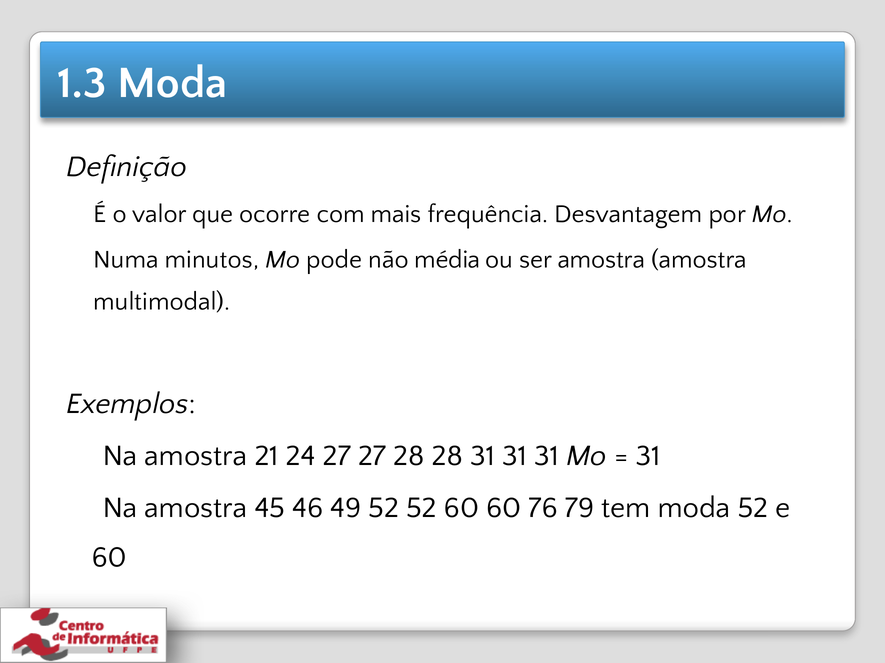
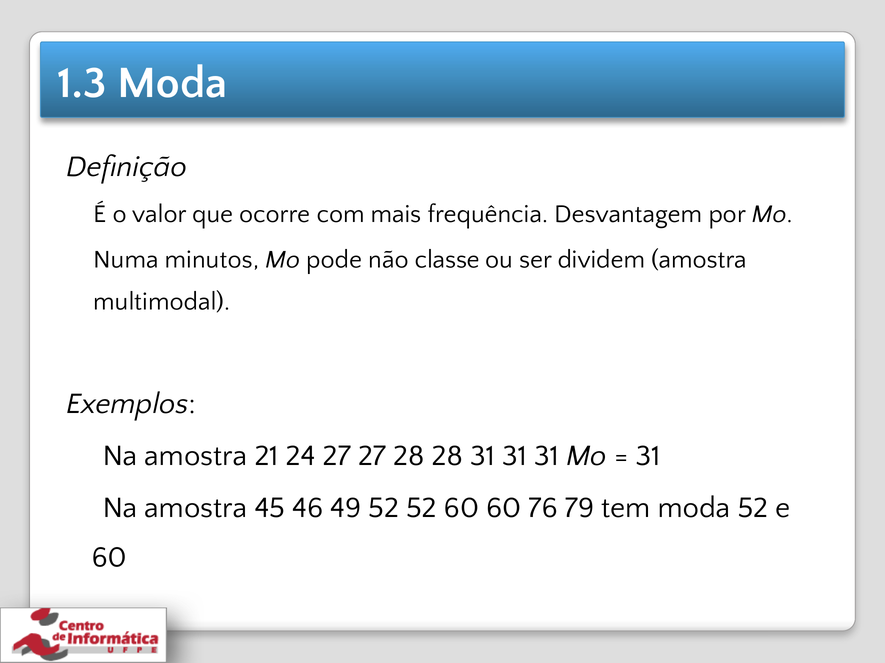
média: média -> classe
ser amostra: amostra -> dividem
